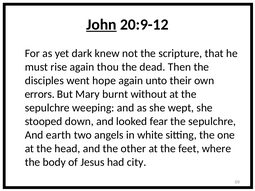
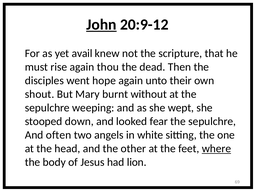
dark: dark -> avail
errors: errors -> shout
earth: earth -> often
where underline: none -> present
city: city -> lion
